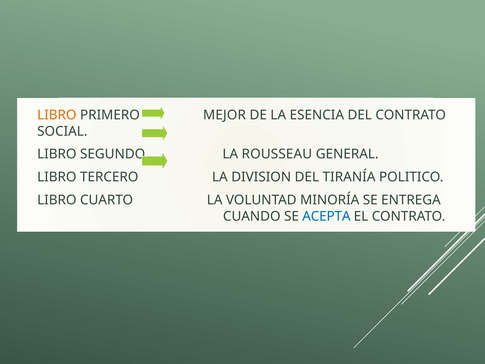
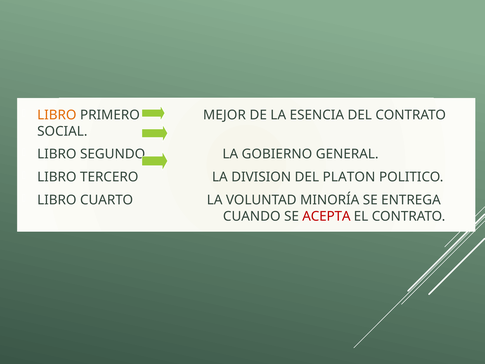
ROUSSEAU: ROUSSEAU -> GOBIERNO
TIRANÍA: TIRANÍA -> PLATON
ACEPTA colour: blue -> red
